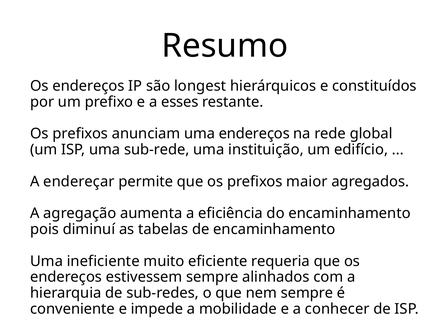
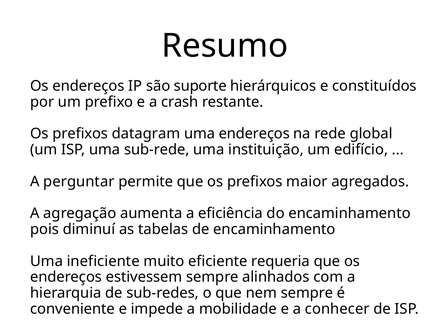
longest: longest -> suporte
esses: esses -> crash
anunciam: anunciam -> datagram
endereçar: endereçar -> perguntar
